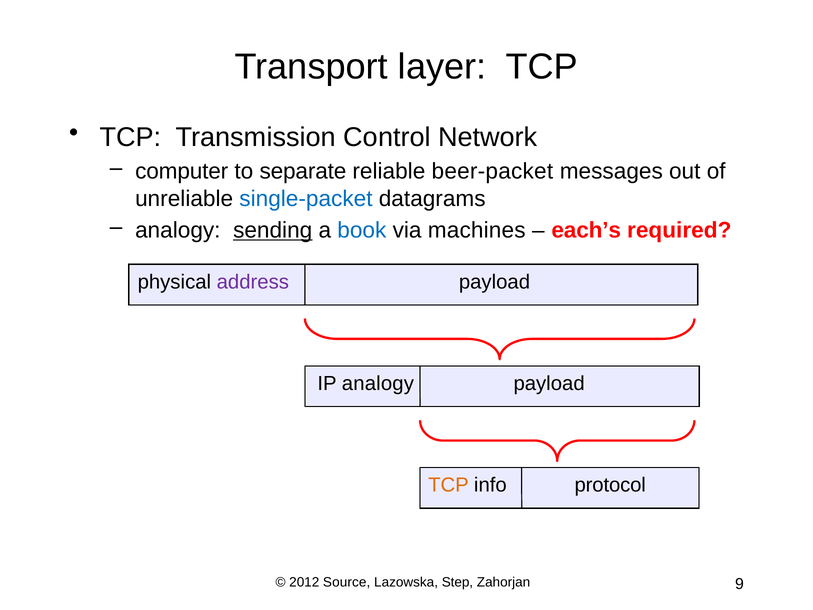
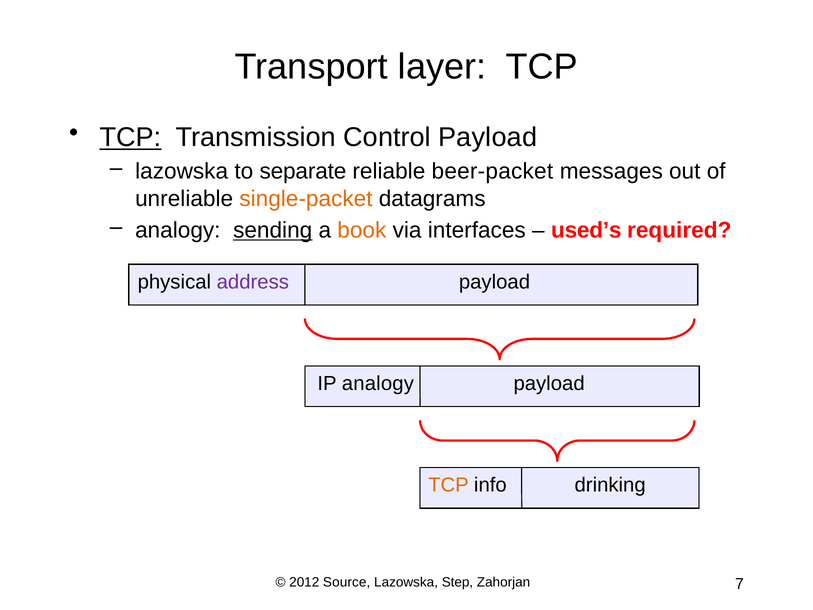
TCP at (130, 137) underline: none -> present
Control Network: Network -> Payload
computer at (182, 171): computer -> lazowska
single-packet colour: blue -> orange
book colour: blue -> orange
machines: machines -> interfaces
each’s: each’s -> used’s
protocol: protocol -> drinking
9: 9 -> 7
